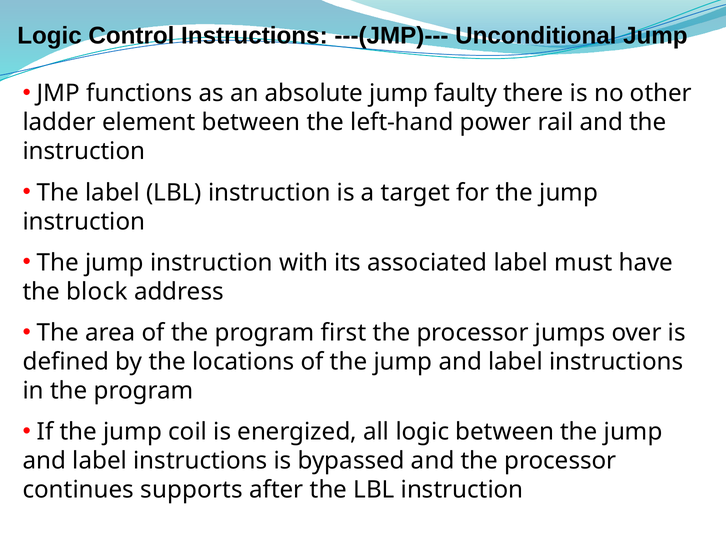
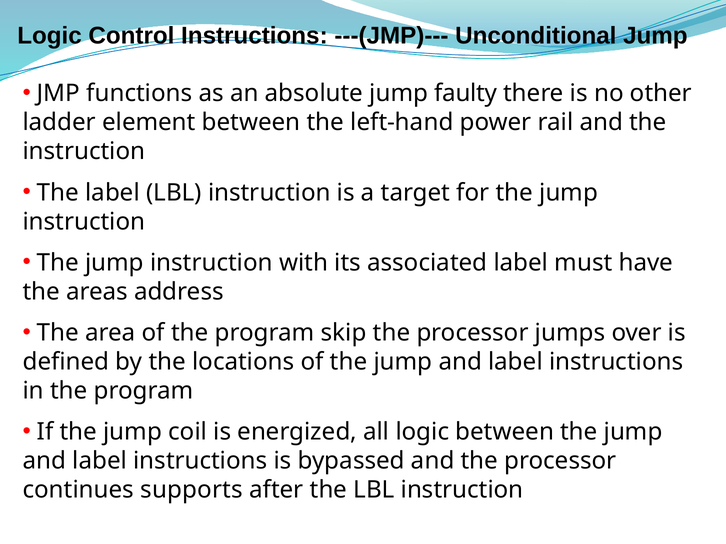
block: block -> areas
first: first -> skip
